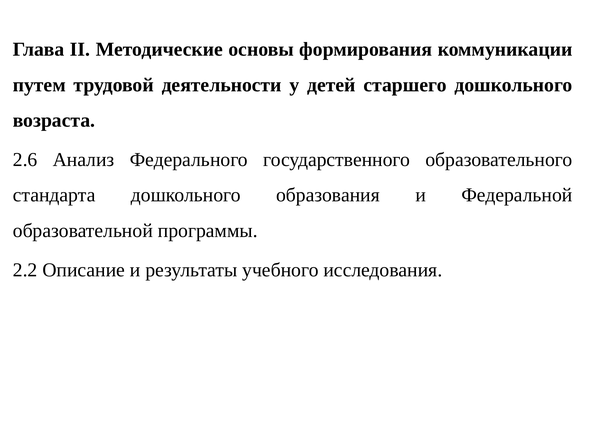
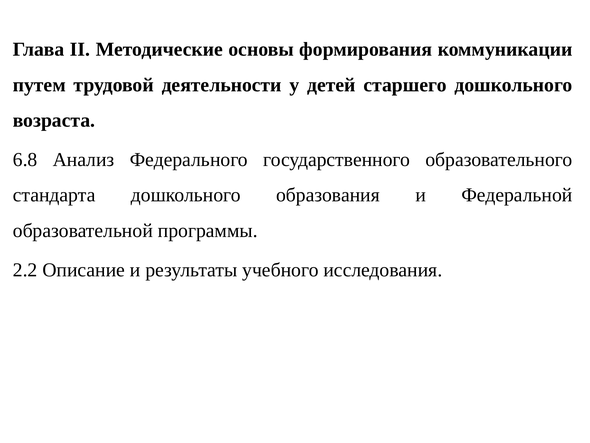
2.6: 2.6 -> 6.8
